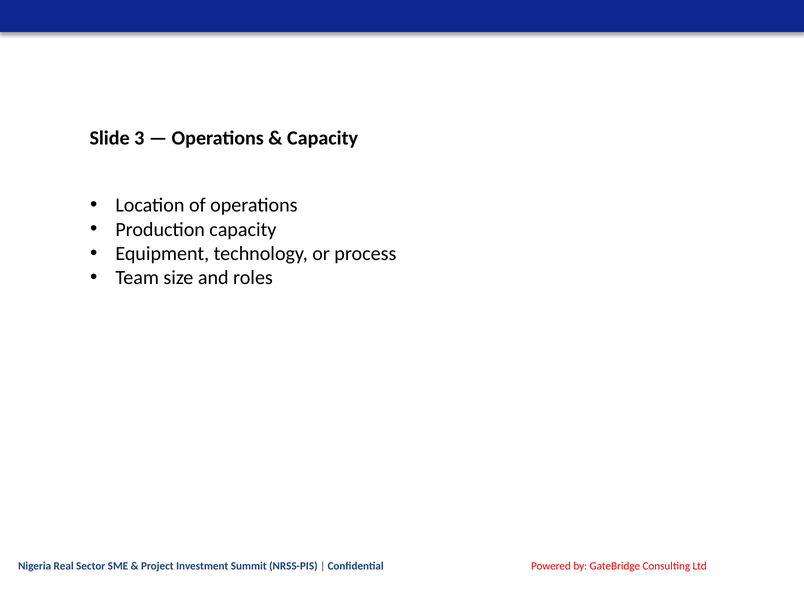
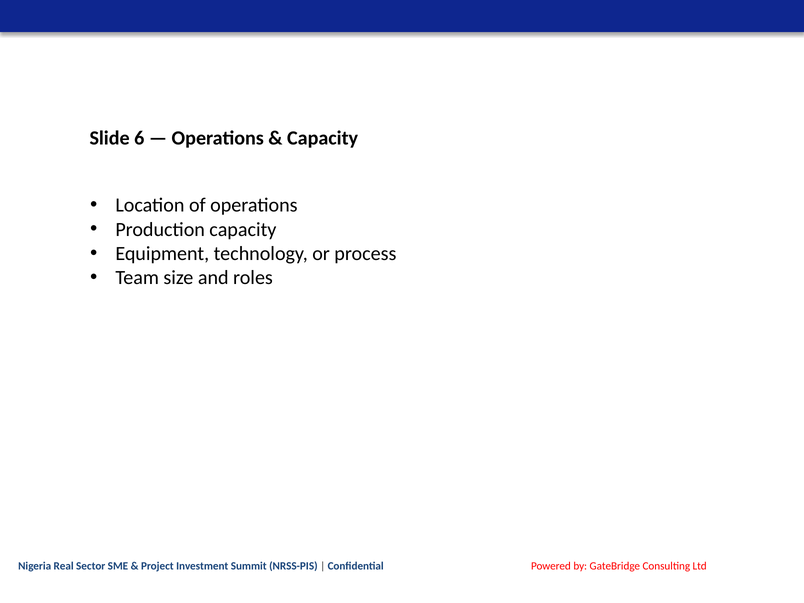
3: 3 -> 6
